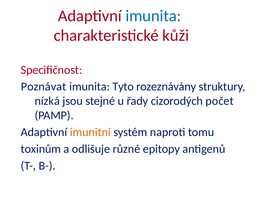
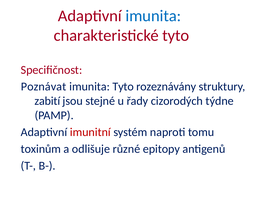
charakteristické kůži: kůži -> tyto
nízká: nízká -> zabití
počet: počet -> týdne
imunitní colour: orange -> red
